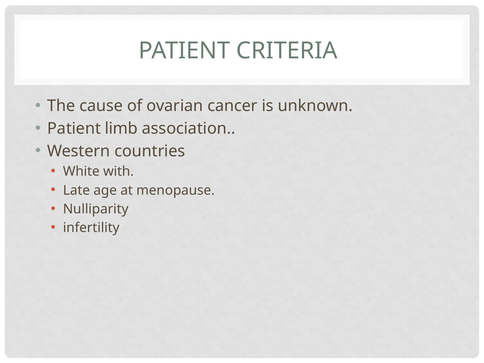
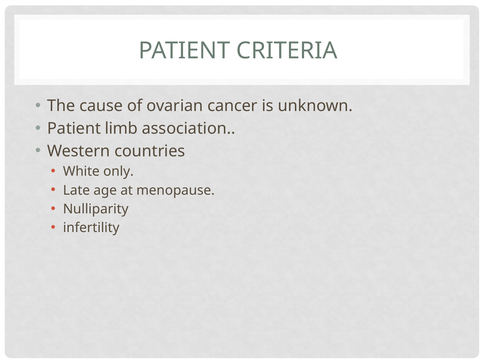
with: with -> only
